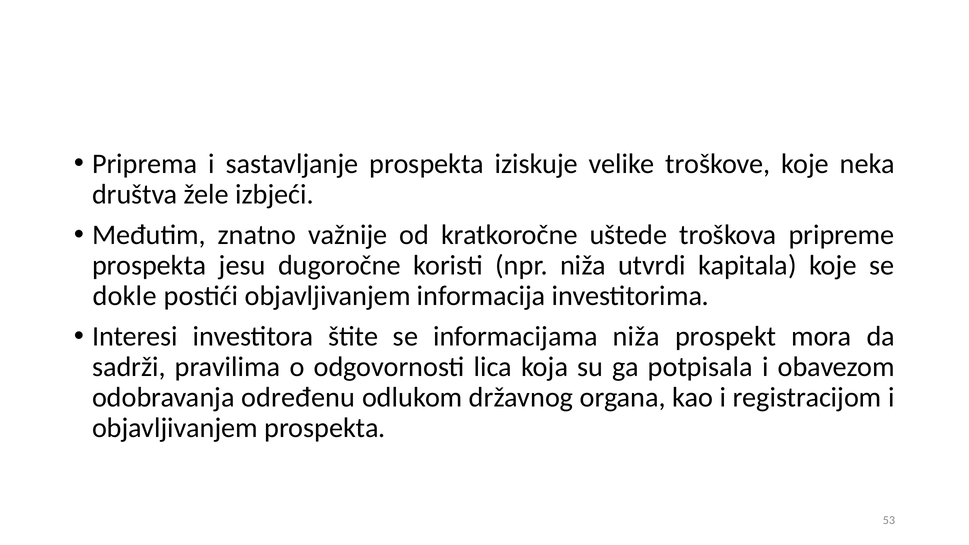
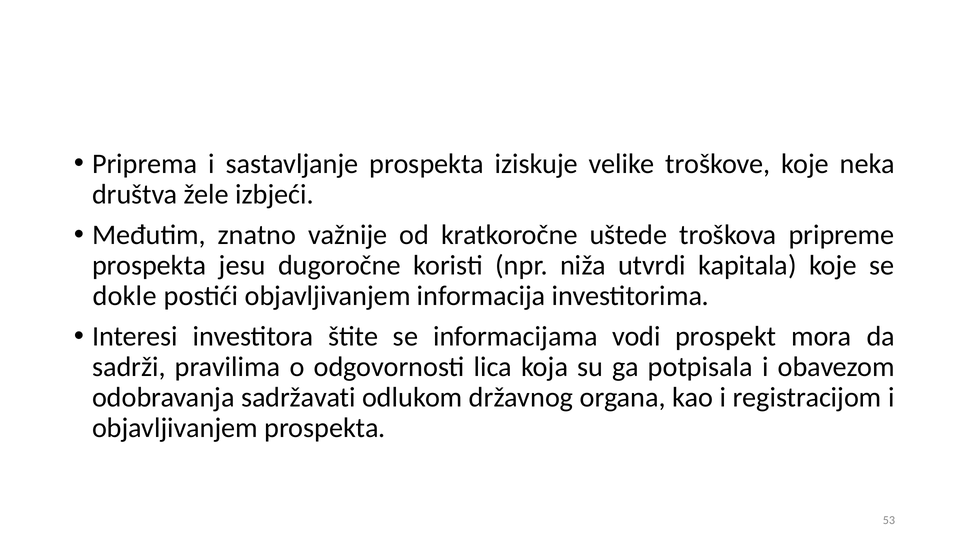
informacijama niža: niža -> vodi
određenu: određenu -> sadržavati
